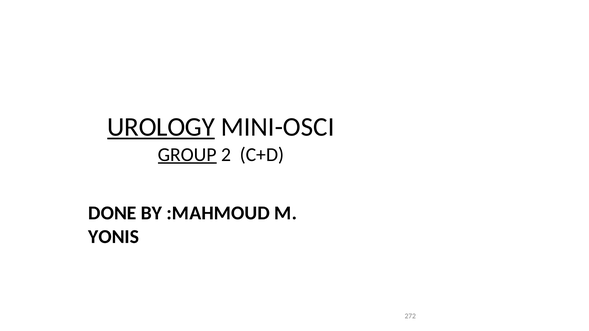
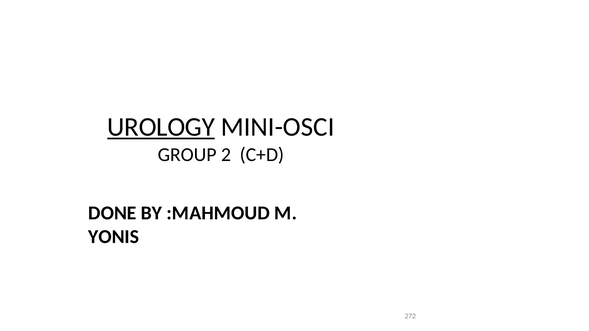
GROUP underline: present -> none
